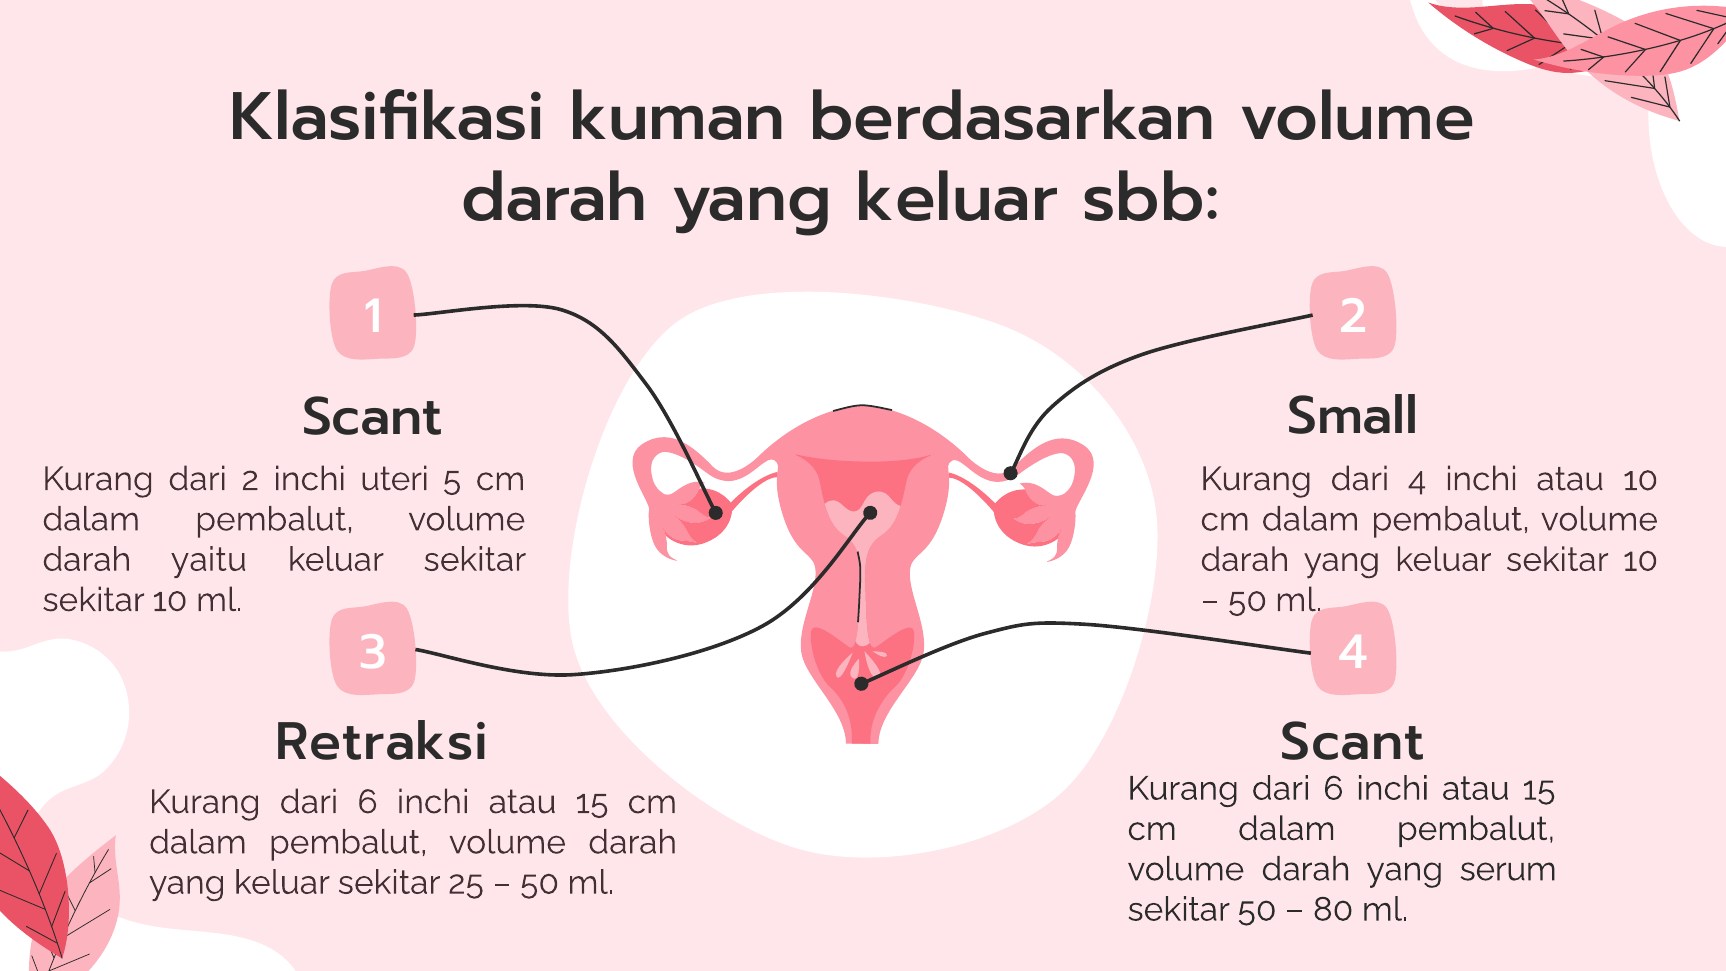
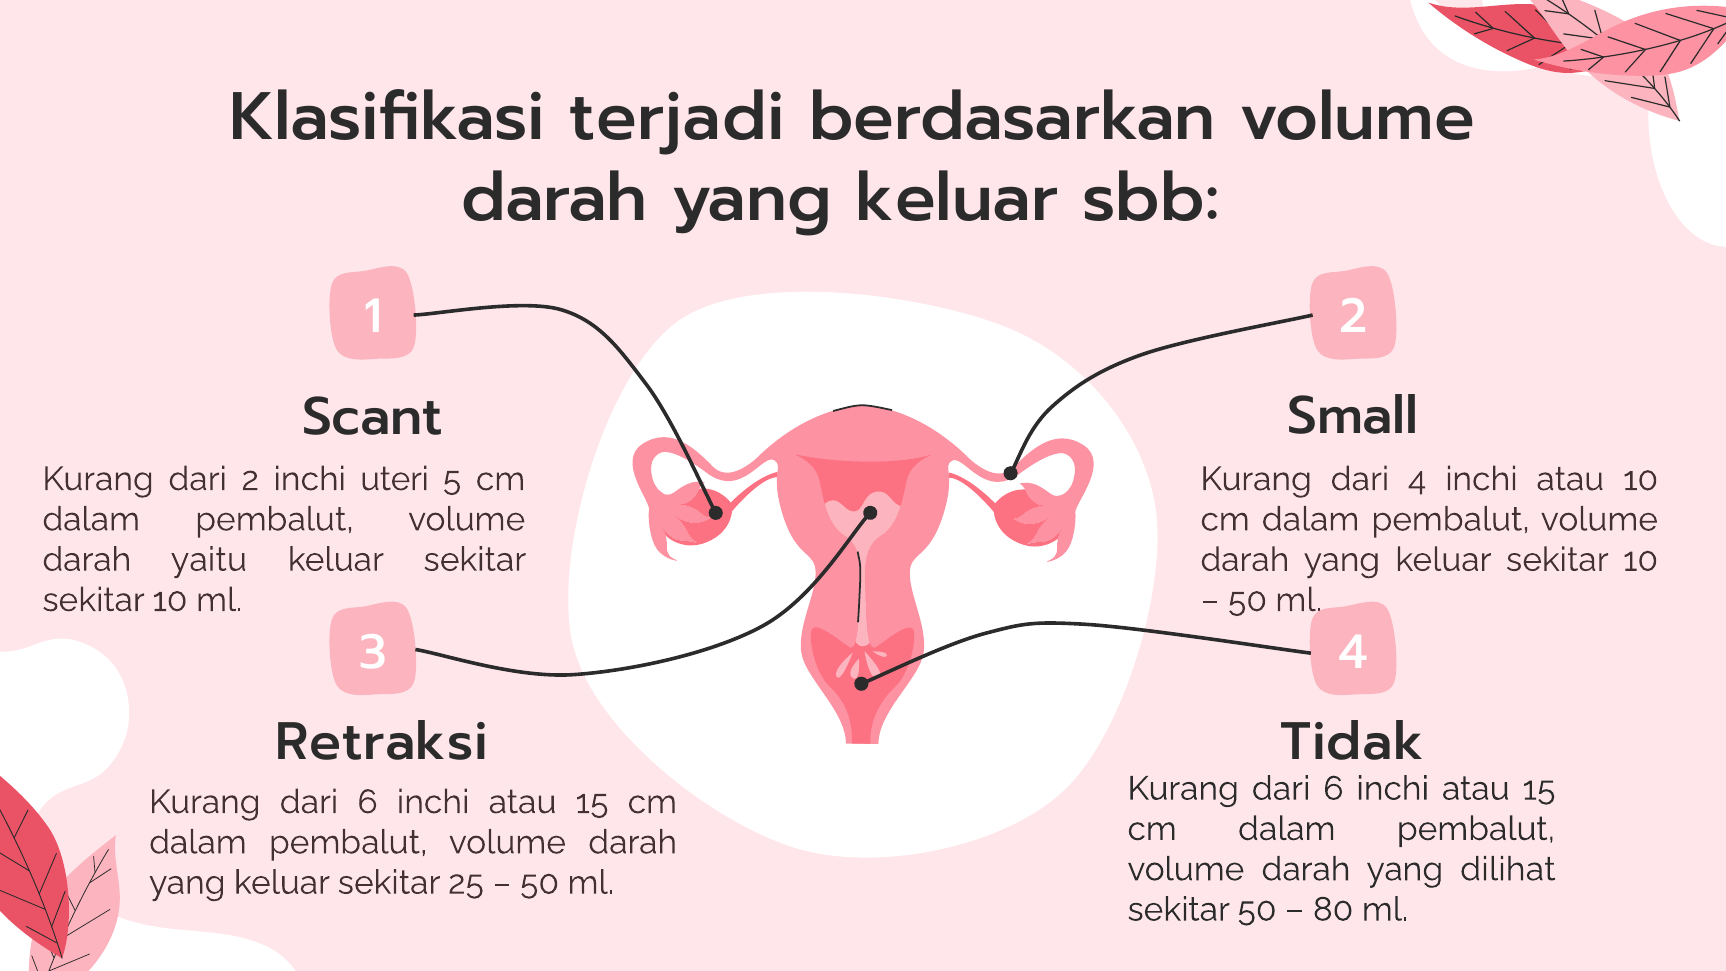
kuman: kuman -> terjadi
Scant at (1353, 742): Scant -> Tidak
serum: serum -> dilihat
